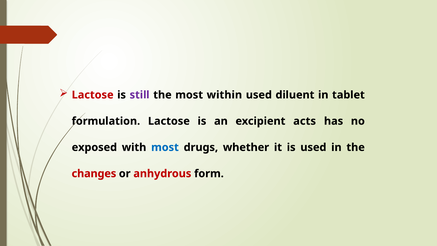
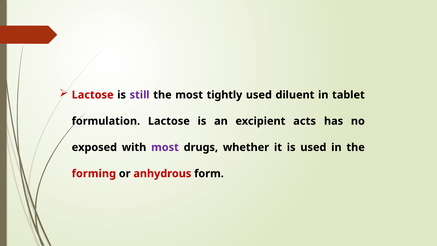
within: within -> tightly
most at (165, 147) colour: blue -> purple
changes: changes -> forming
